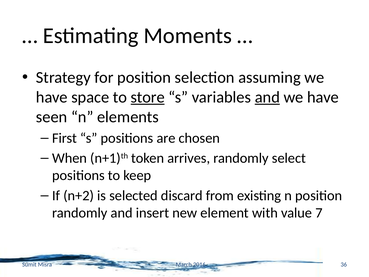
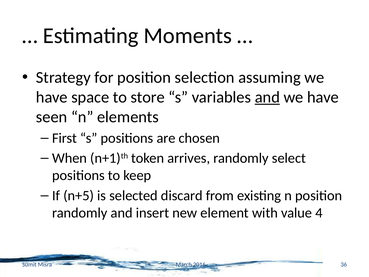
store underline: present -> none
n+2: n+2 -> n+5
7: 7 -> 4
